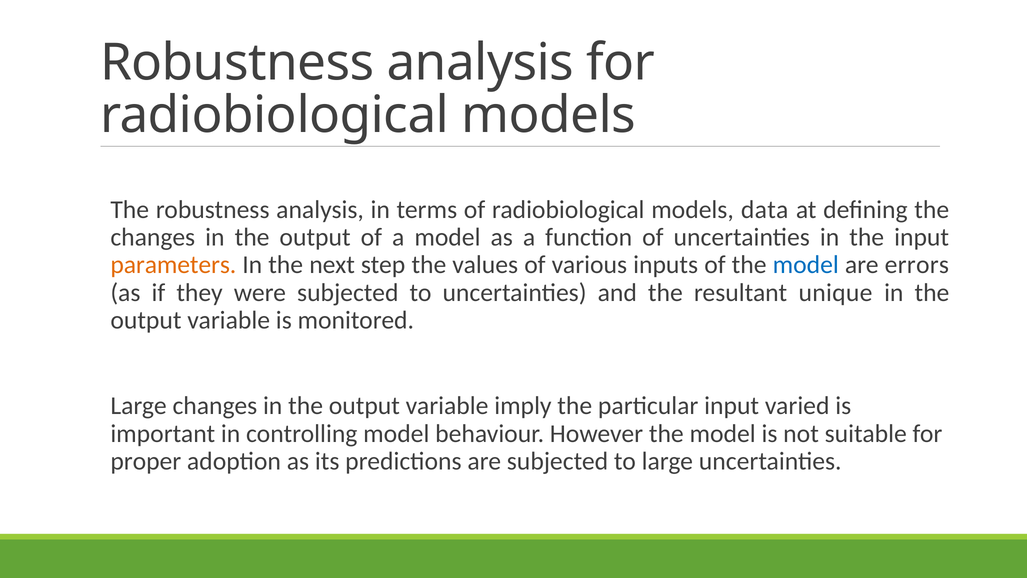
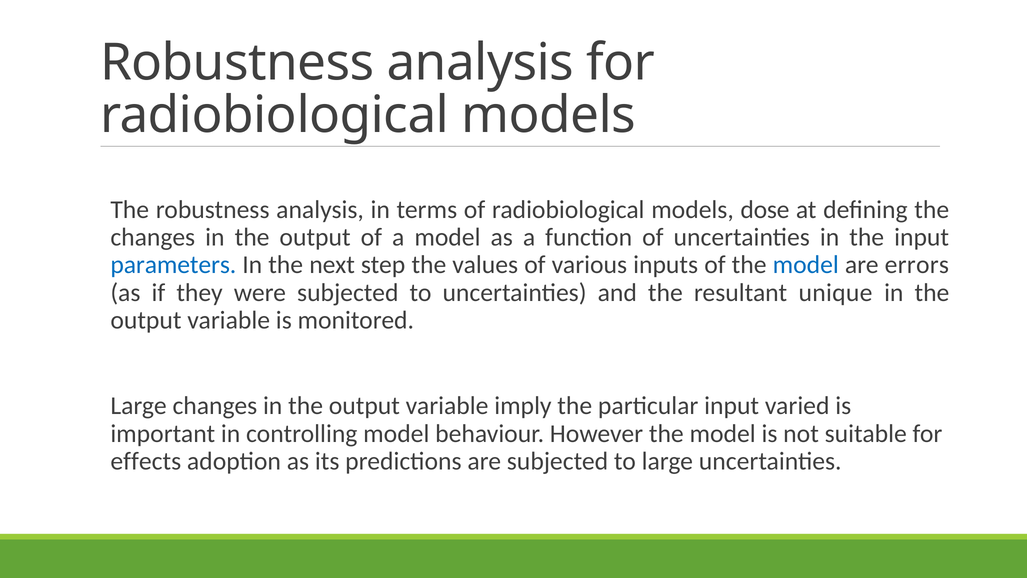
data: data -> dose
parameters colour: orange -> blue
proper: proper -> effects
